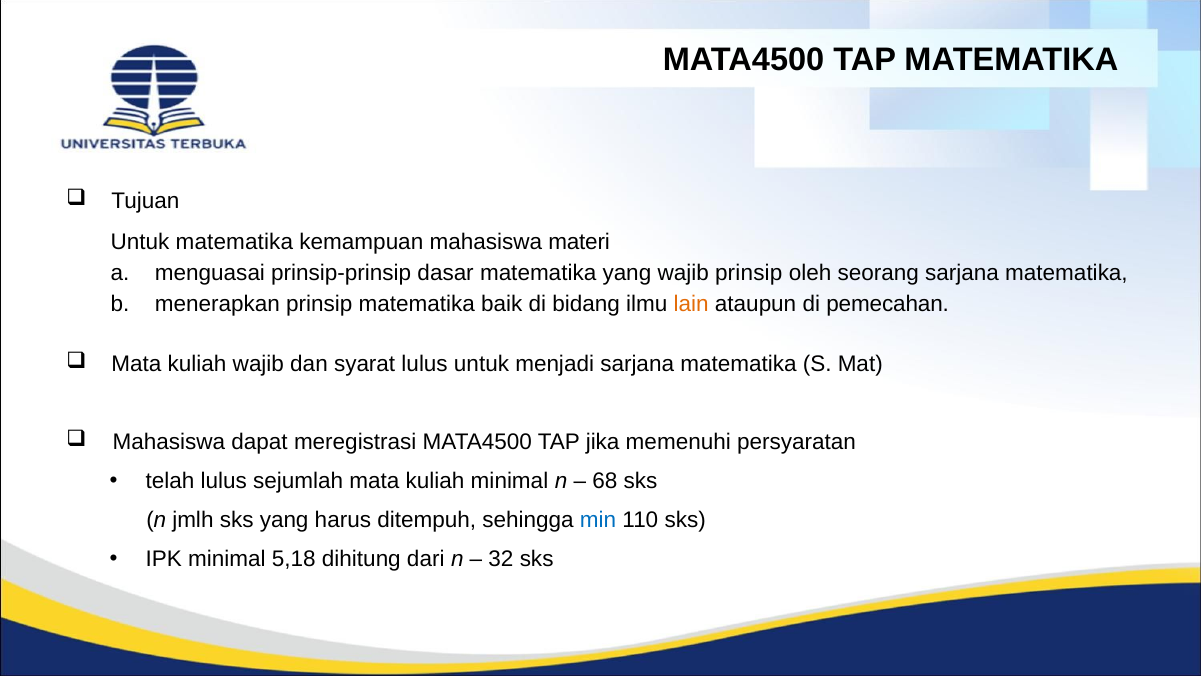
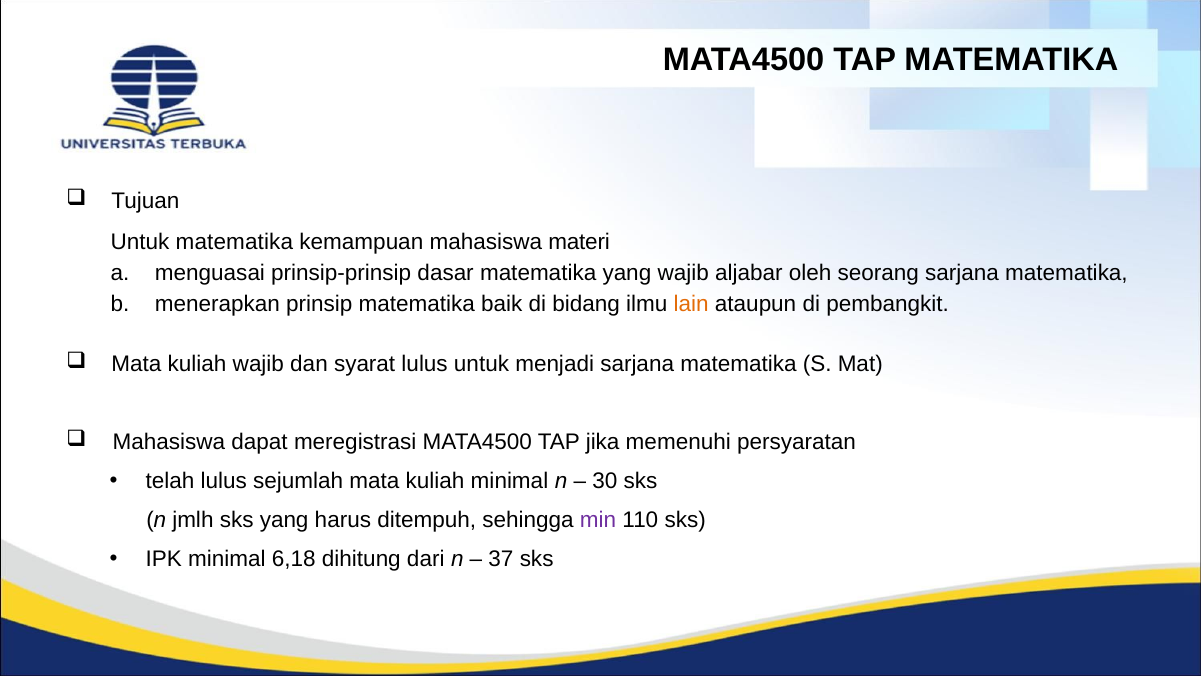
wajib prinsip: prinsip -> aljabar
pemecahan: pemecahan -> pembangkit
68: 68 -> 30
min colour: blue -> purple
5,18: 5,18 -> 6,18
32: 32 -> 37
